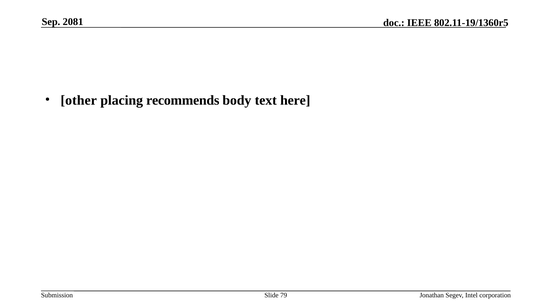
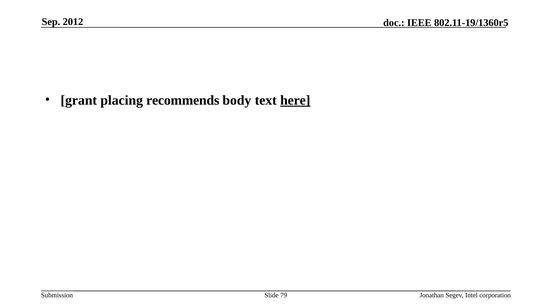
2081: 2081 -> 2012
other: other -> grant
here underline: none -> present
